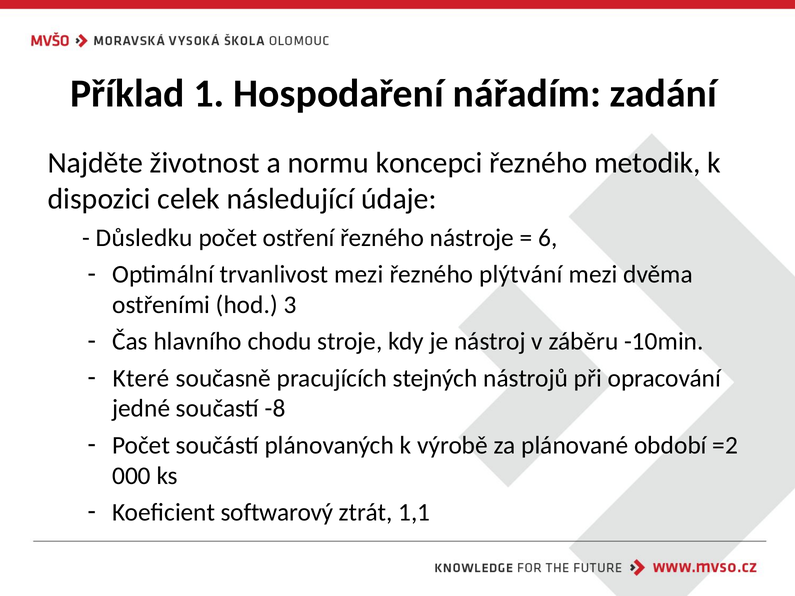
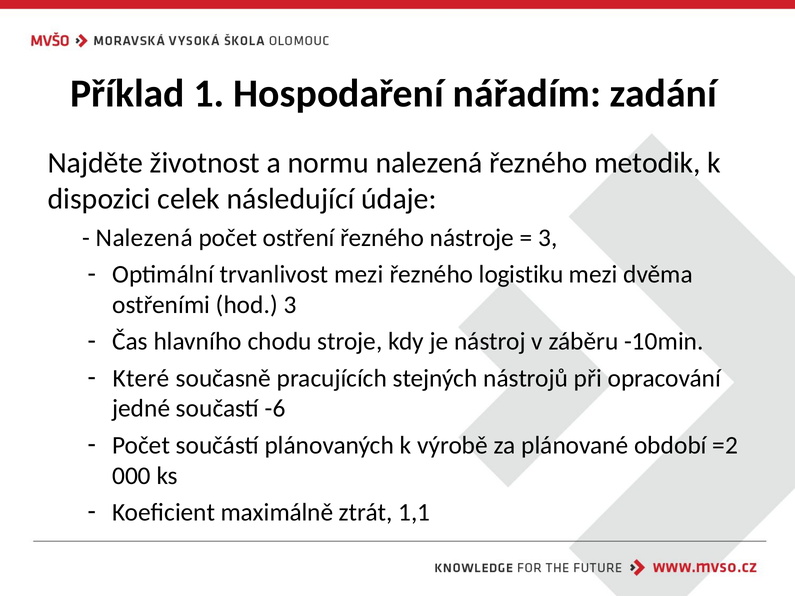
normu koncepci: koncepci -> nalezená
Důsledku at (144, 238): Důsledku -> Nalezená
6 at (548, 238): 6 -> 3
plýtvání: plýtvání -> logistiku
-8: -8 -> -6
softwarový: softwarový -> maximálně
